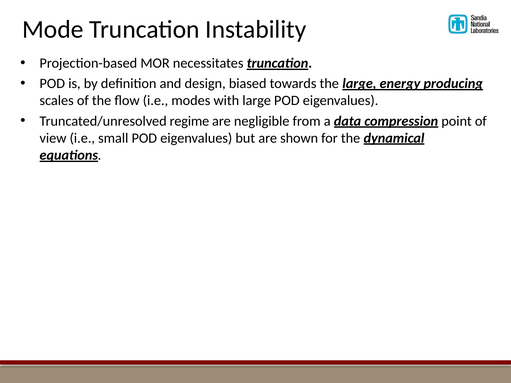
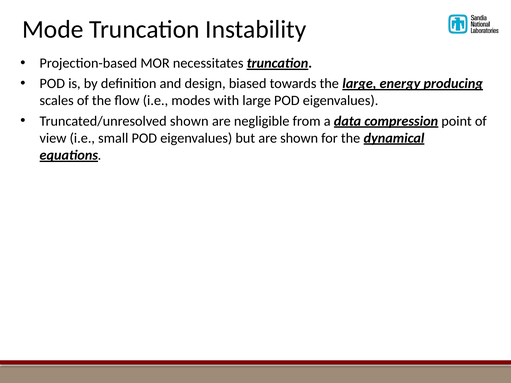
Truncated/unresolved regime: regime -> shown
